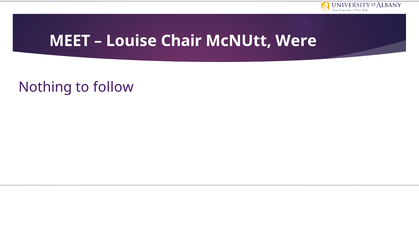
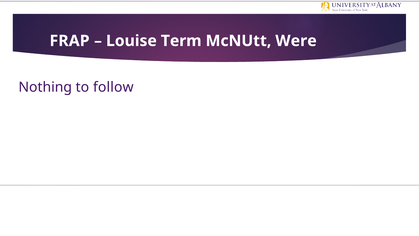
MEET: MEET -> FRAP
Chair: Chair -> Term
